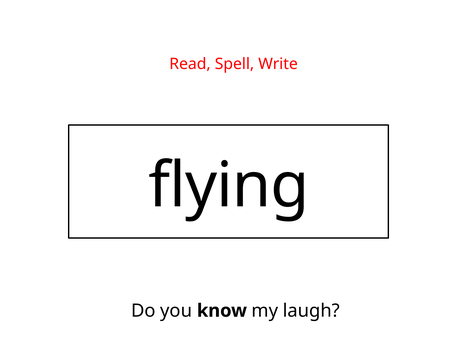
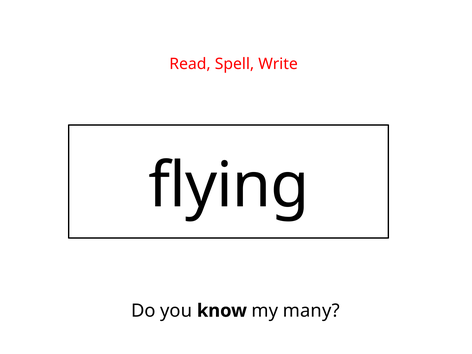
laugh: laugh -> many
